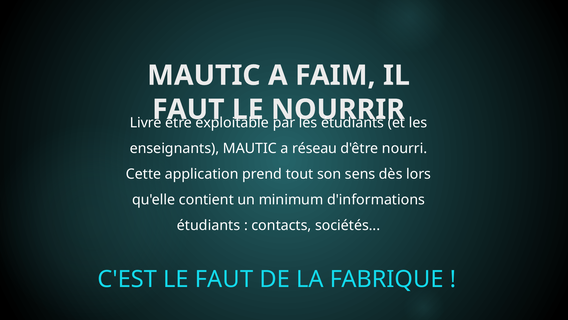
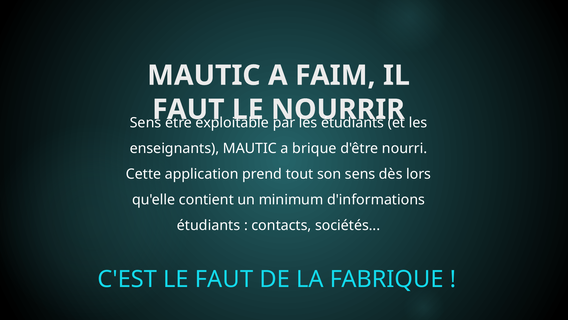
Livre at (146, 123): Livre -> Sens
réseau: réseau -> brique
